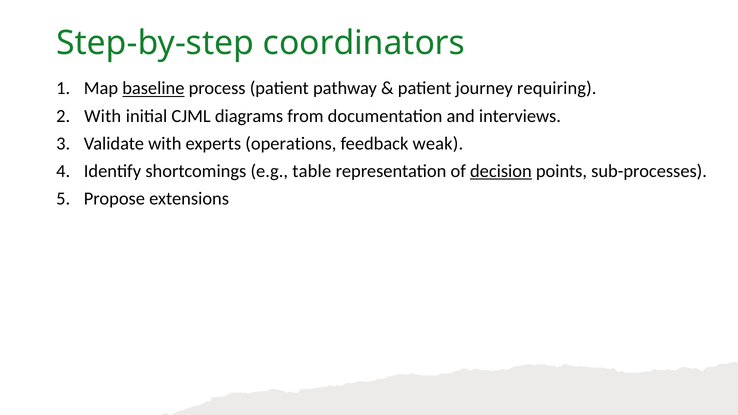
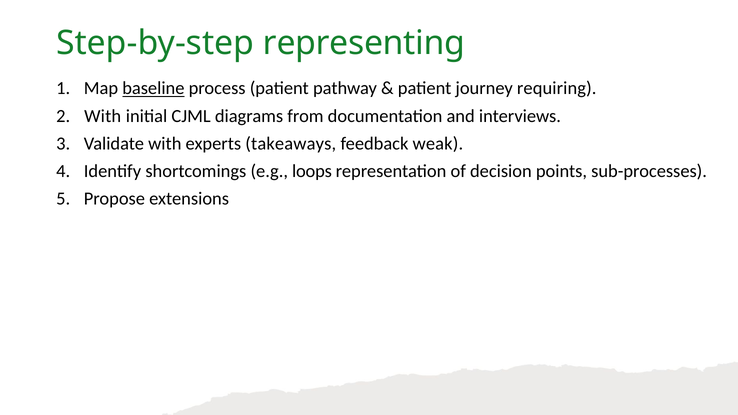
coordinators: coordinators -> representing
operations: operations -> takeaways
table: table -> loops
decision underline: present -> none
